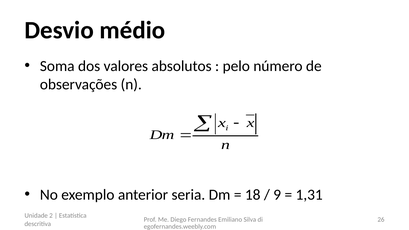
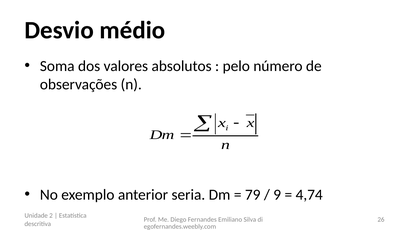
18: 18 -> 79
1,31: 1,31 -> 4,74
